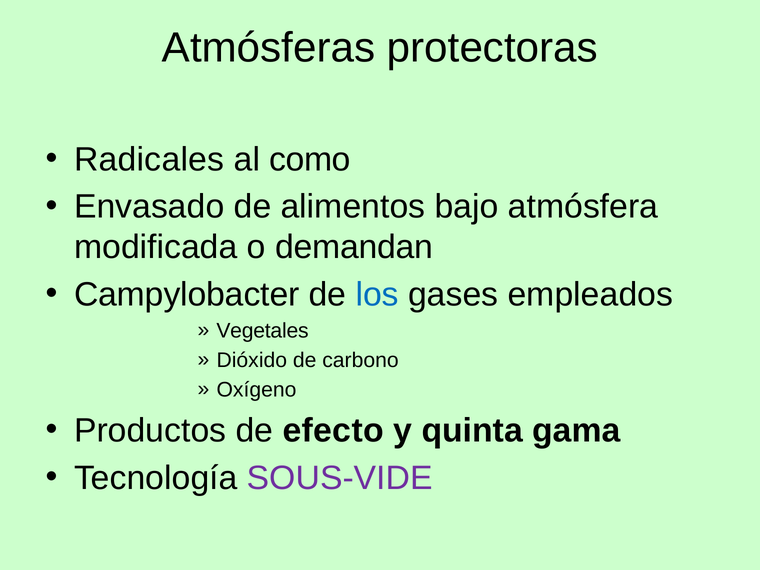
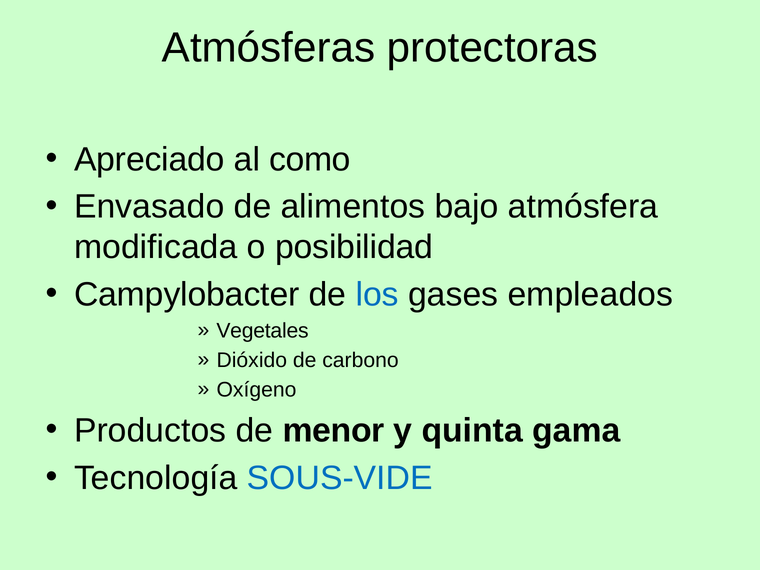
Radicales: Radicales -> Apreciado
demandan: demandan -> posibilidad
efecto: efecto -> menor
SOUS-VIDE colour: purple -> blue
